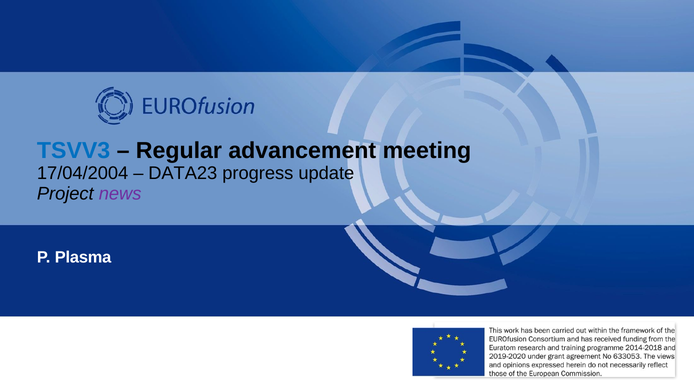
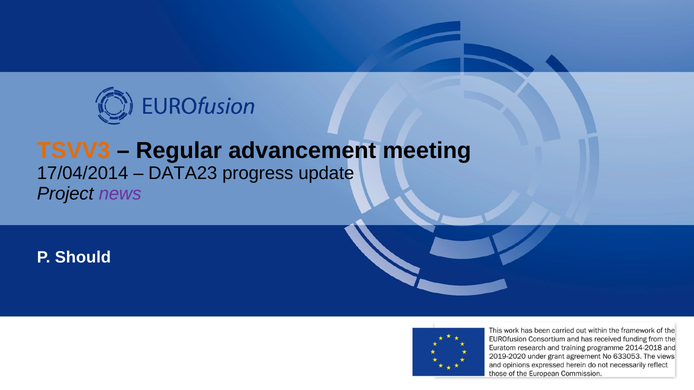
TSVV3 colour: blue -> orange
17/04/2004: 17/04/2004 -> 17/04/2014
Plasma: Plasma -> Should
